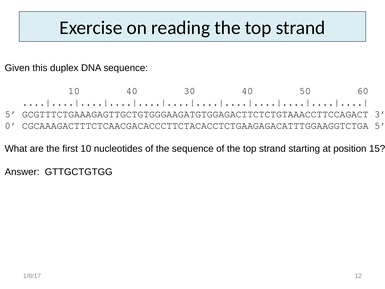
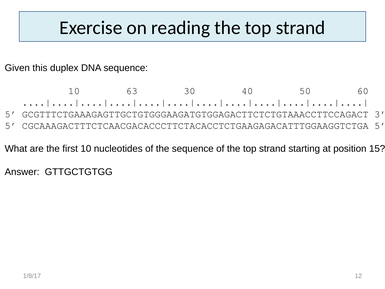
10 40: 40 -> 63
0 at (10, 126): 0 -> 5
